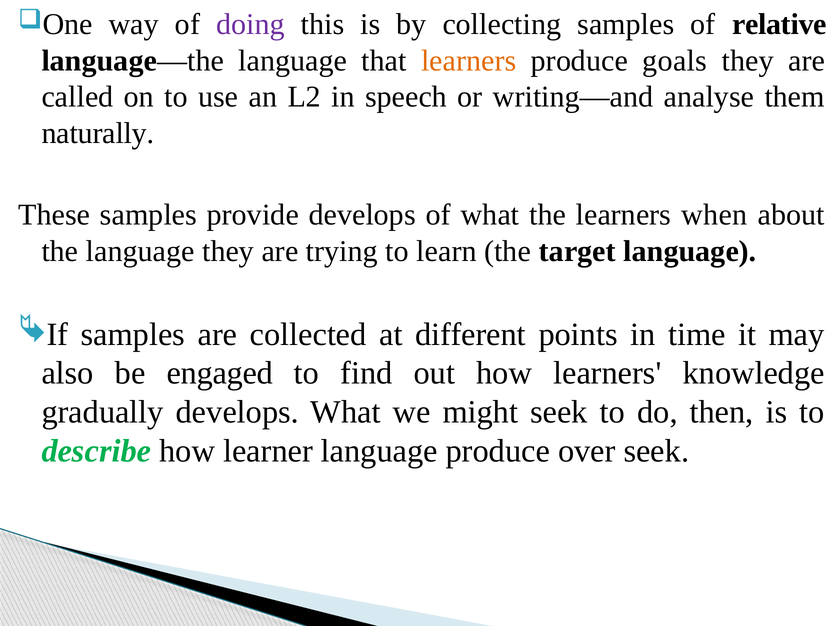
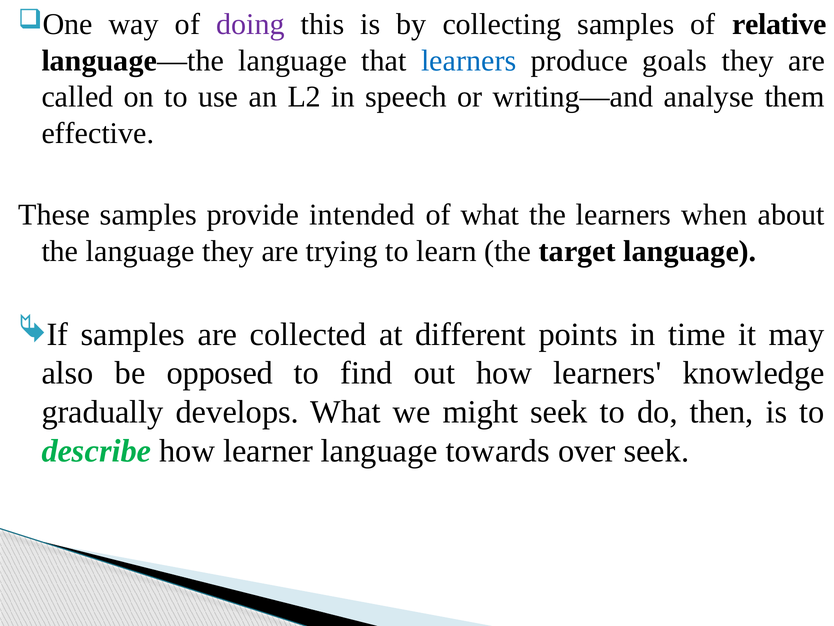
learners at (469, 61) colour: orange -> blue
naturally: naturally -> effective
provide develops: develops -> intended
engaged: engaged -> opposed
language produce: produce -> towards
